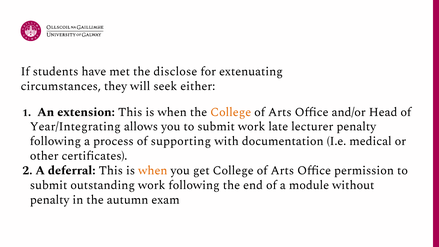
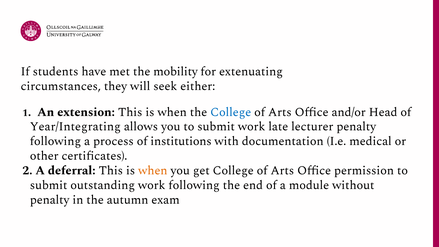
disclose: disclose -> mobility
College at (231, 112) colour: orange -> blue
supporting: supporting -> institutions
